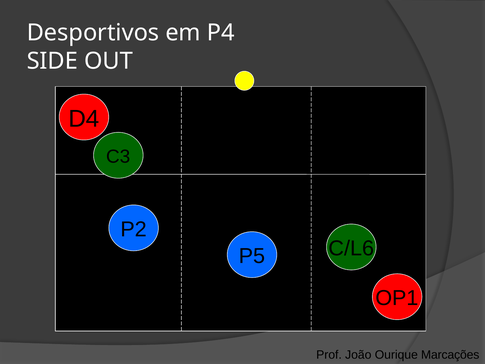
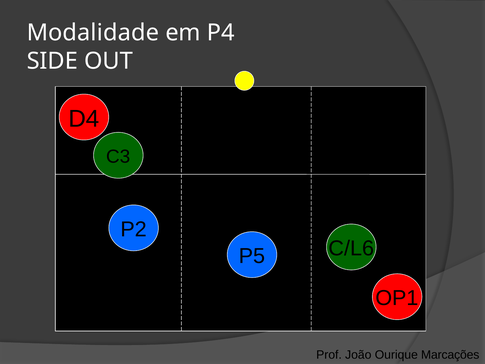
Desportivos: Desportivos -> Modalidade
